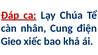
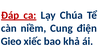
nhân: nhân -> niềm
